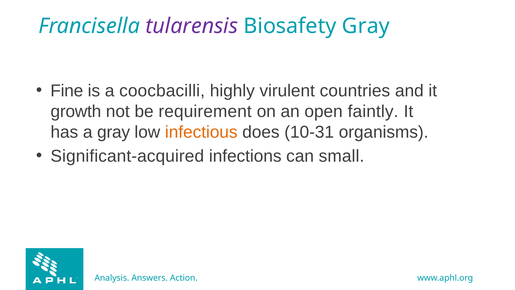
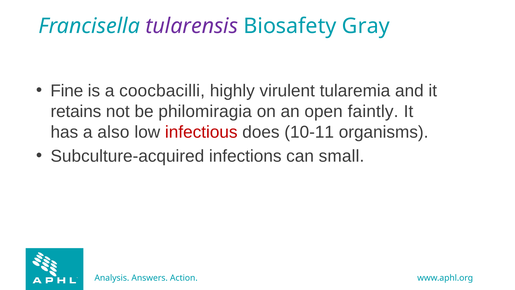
countries: countries -> tularemia
growth: growth -> retains
requirement: requirement -> philomiragia
a gray: gray -> also
infectious colour: orange -> red
10-31: 10-31 -> 10-11
Significant-acquired: Significant-acquired -> Subculture-acquired
